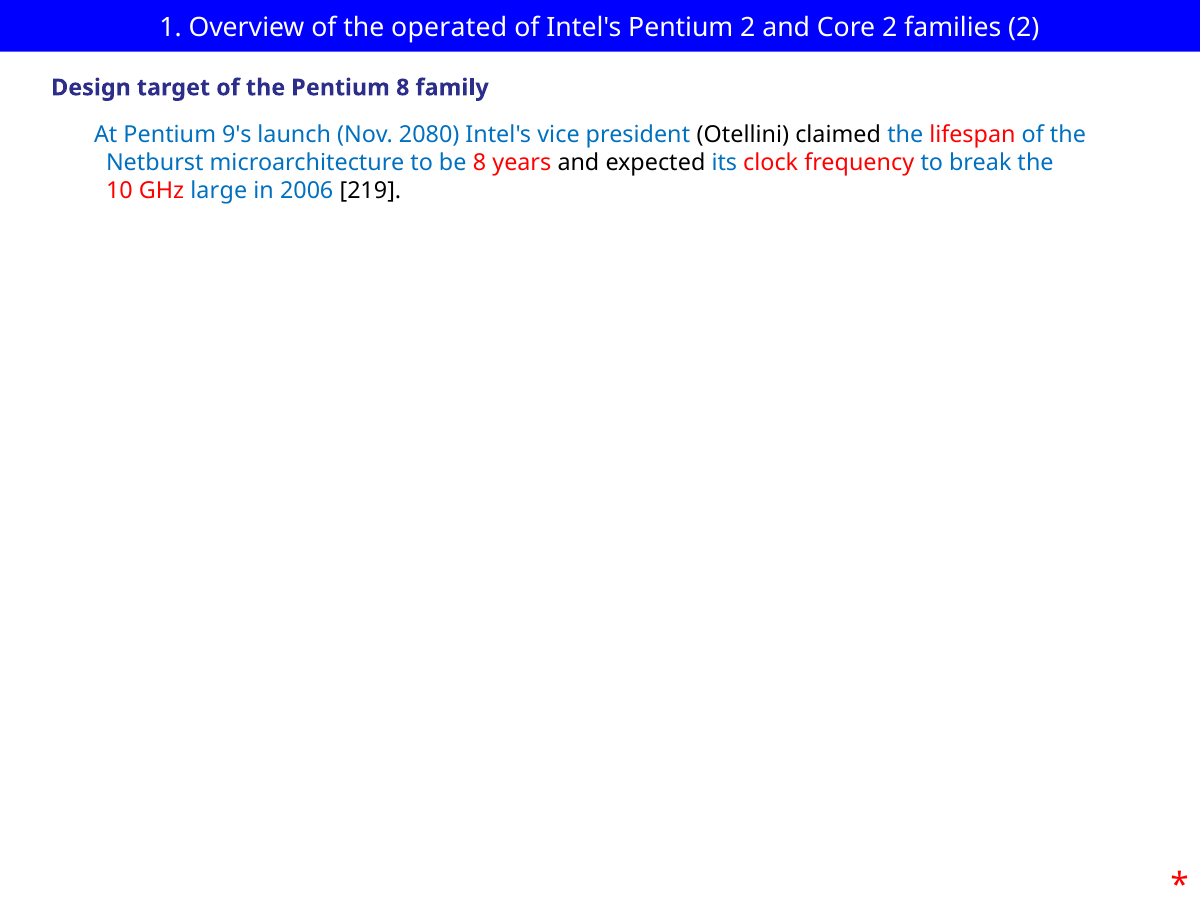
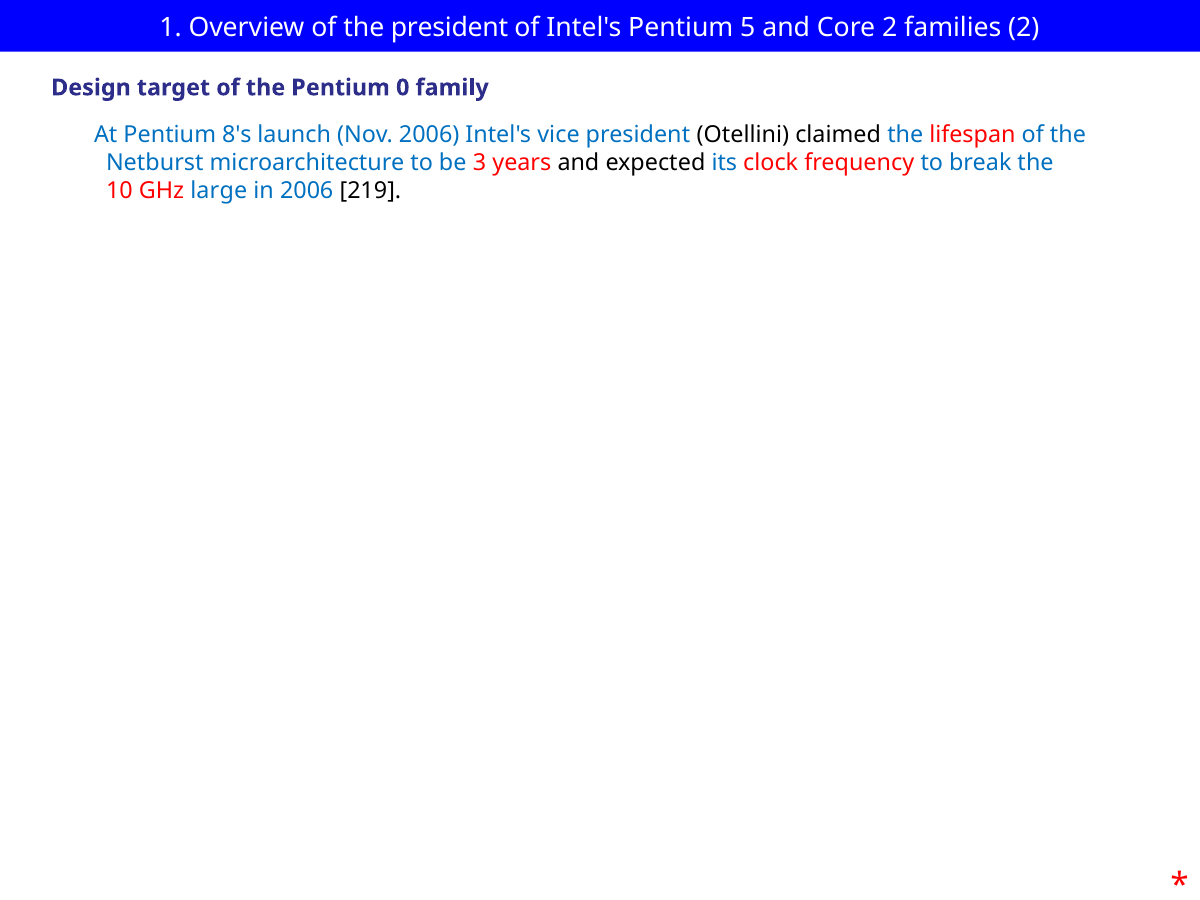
the operated: operated -> president
Pentium 2: 2 -> 5
Pentium 8: 8 -> 0
9's: 9's -> 8's
Nov 2080: 2080 -> 2006
be 8: 8 -> 3
